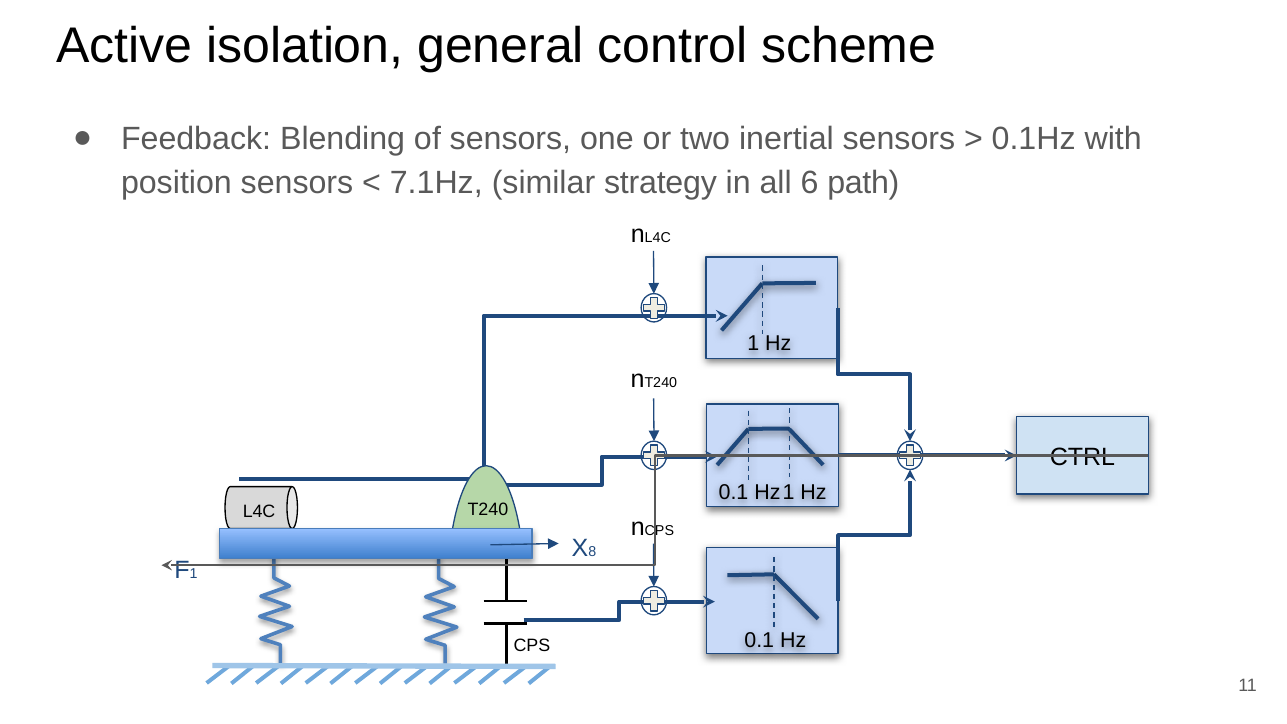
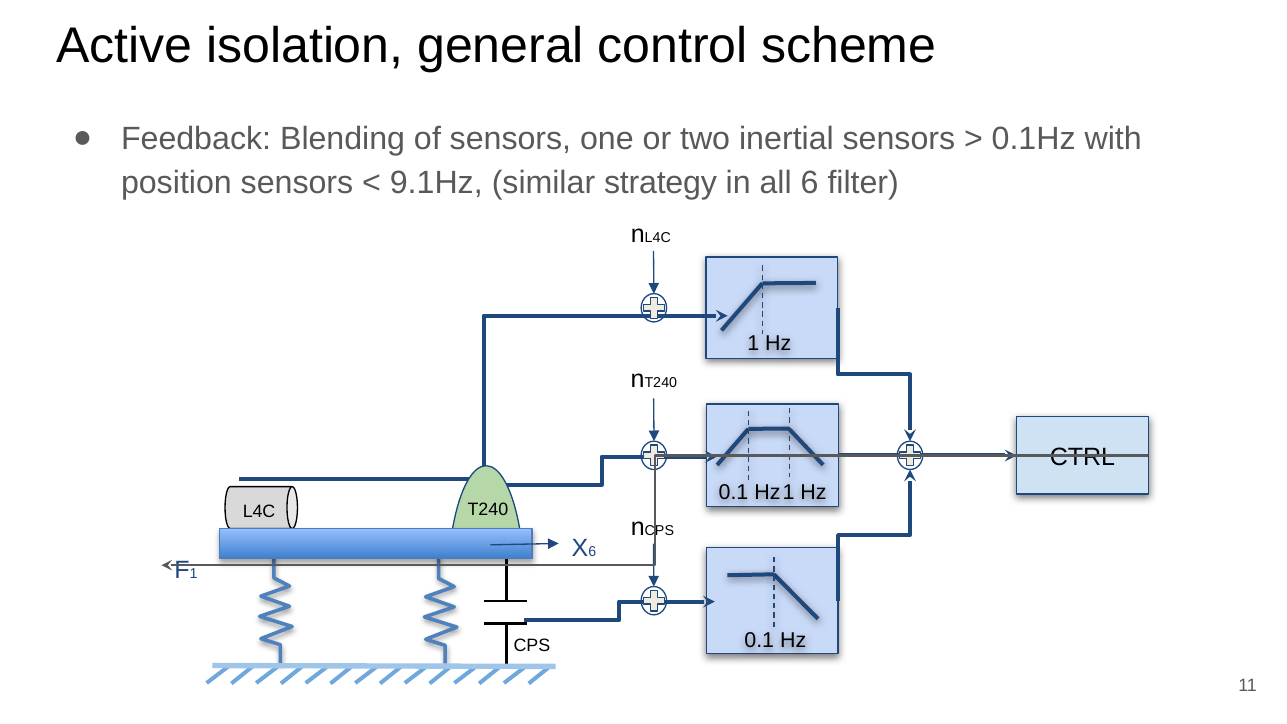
7.1Hz: 7.1Hz -> 9.1Hz
path: path -> filter
8 at (592, 552): 8 -> 6
